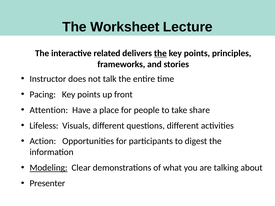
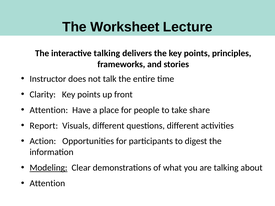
interactive related: related -> talking
the at (160, 53) underline: present -> none
Pacing: Pacing -> Clarity
Lifeless: Lifeless -> Report
Presenter at (47, 184): Presenter -> Attention
